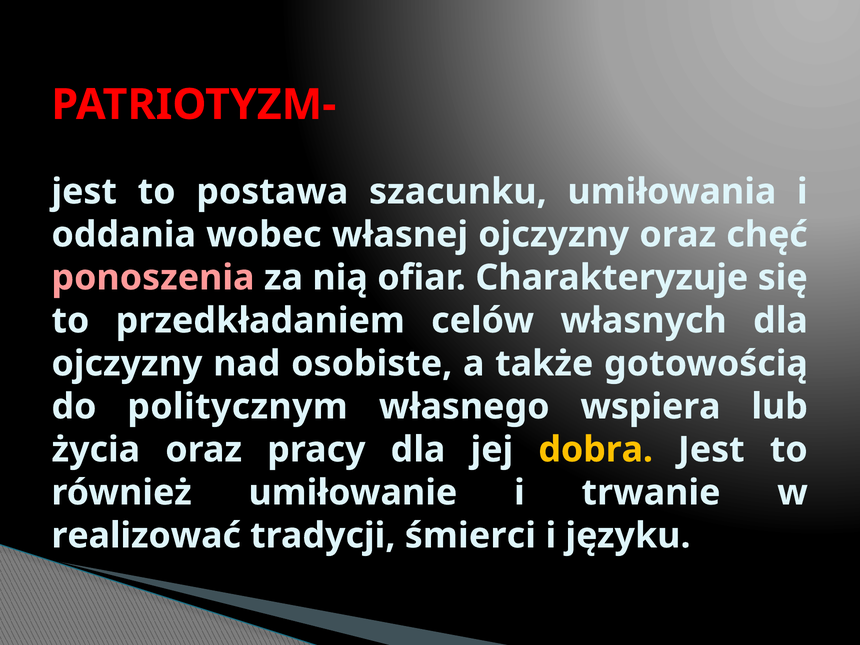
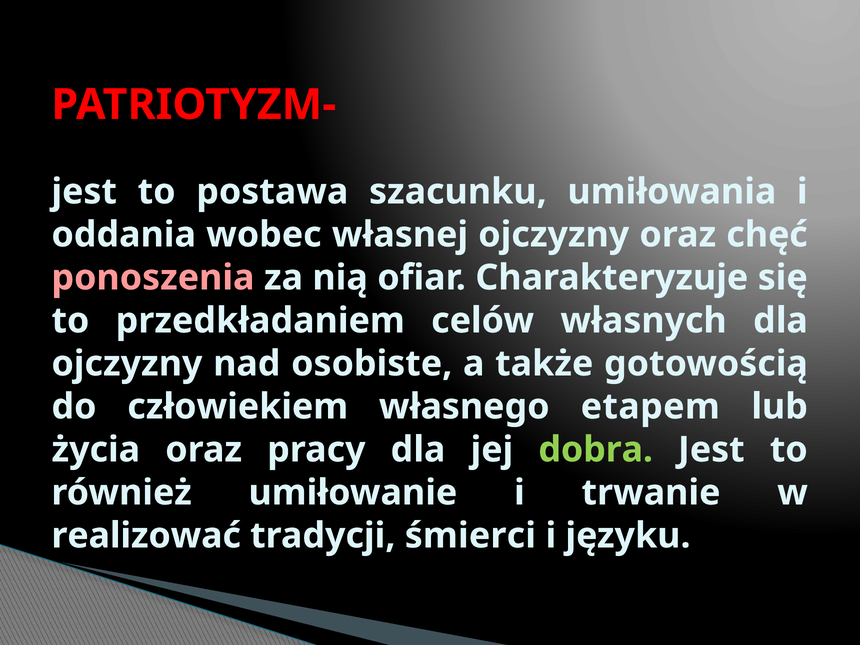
politycznym: politycznym -> człowiekiem
wspiera: wspiera -> etapem
dobra colour: yellow -> light green
